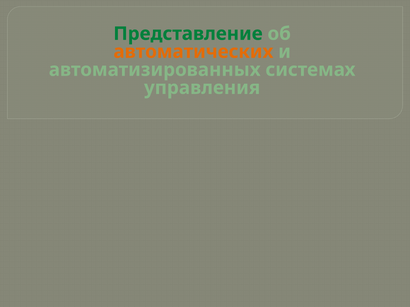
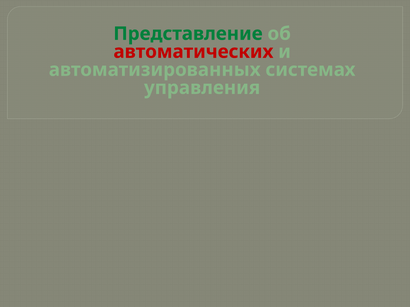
автоматических colour: orange -> red
